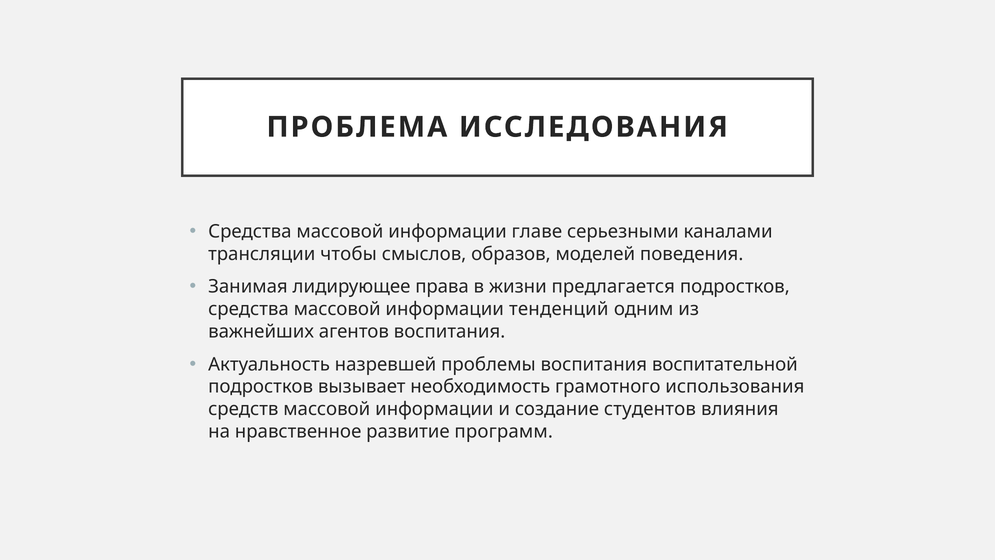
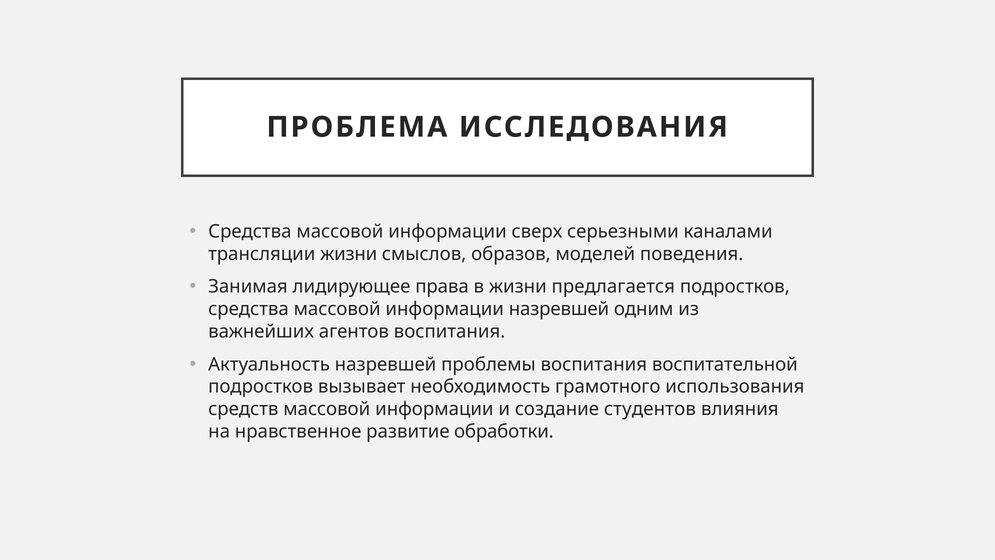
главе: главе -> сверх
трансляции чтобы: чтобы -> жизни
информации тенденций: тенденций -> назревшей
программ: программ -> обработки
